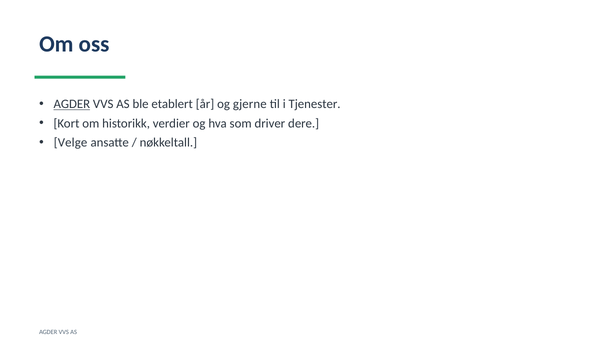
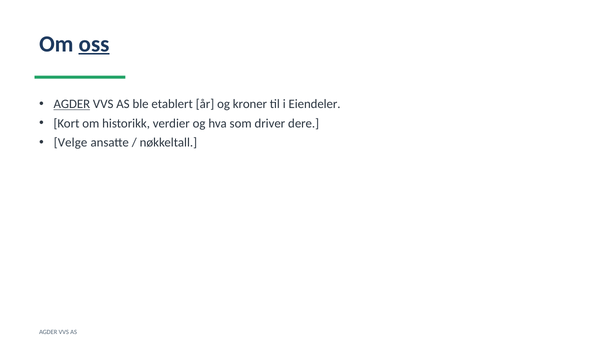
oss underline: none -> present
gjerne: gjerne -> kroner
Tjenester: Tjenester -> Eiendeler
